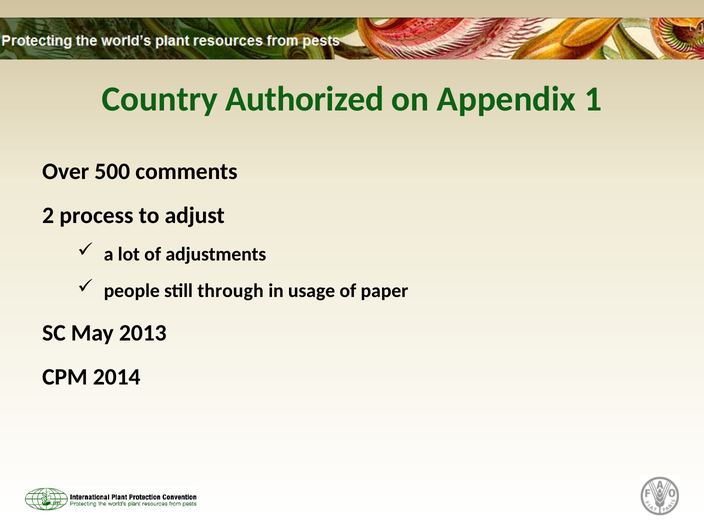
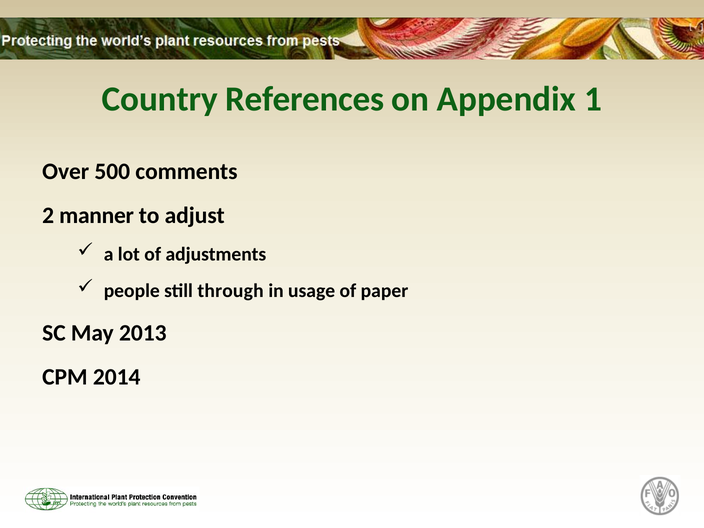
Authorized: Authorized -> References
process: process -> manner
